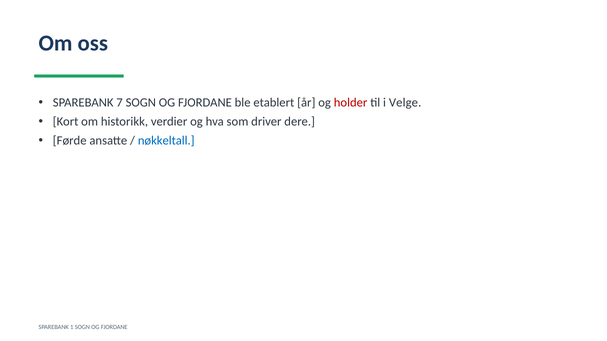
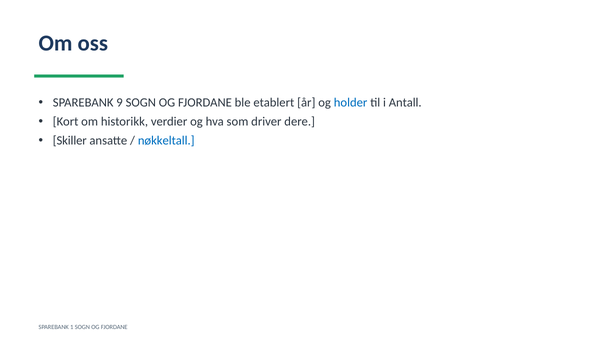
7: 7 -> 9
holder colour: red -> blue
Velge: Velge -> Antall
Førde: Førde -> Skiller
